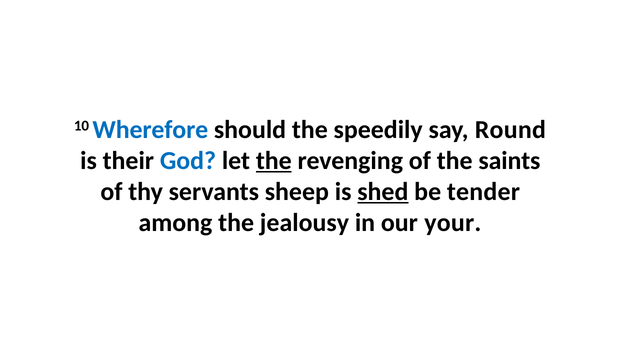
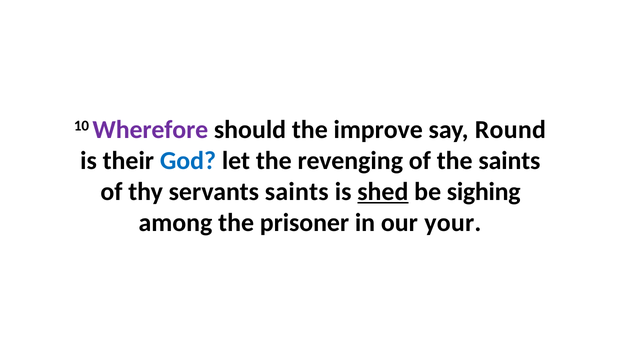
Wherefore colour: blue -> purple
speedily: speedily -> improve
the at (274, 161) underline: present -> none
servants sheep: sheep -> saints
tender: tender -> sighing
jealousy: jealousy -> prisoner
